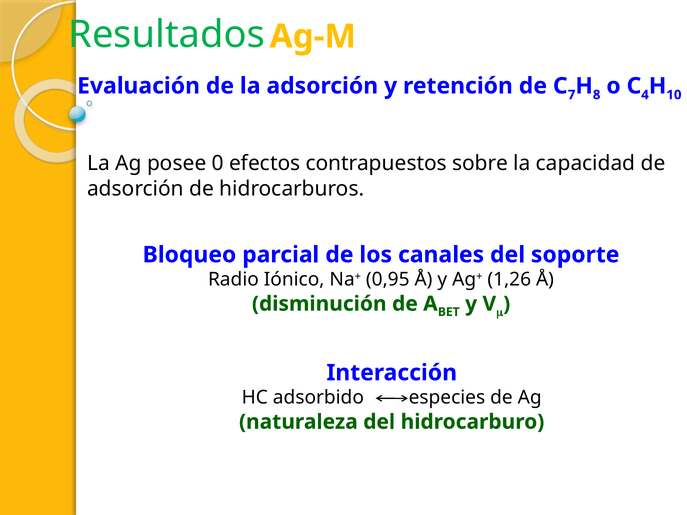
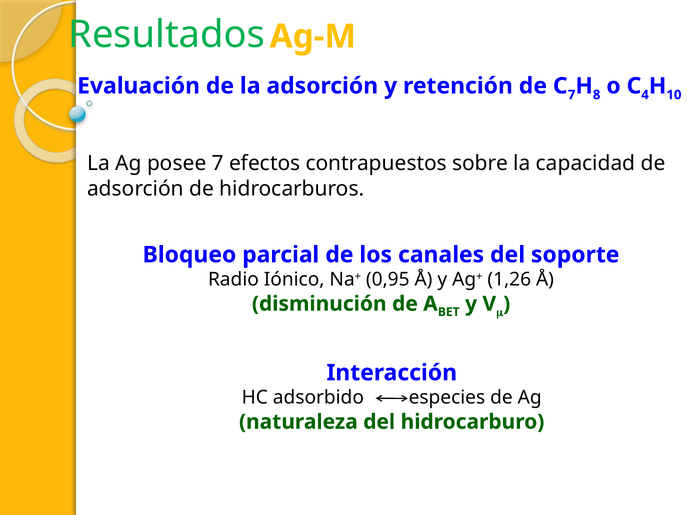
posee 0: 0 -> 7
